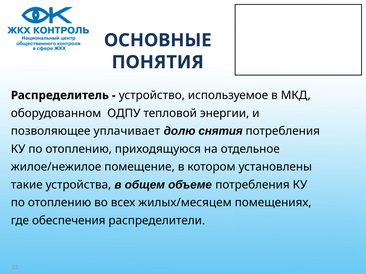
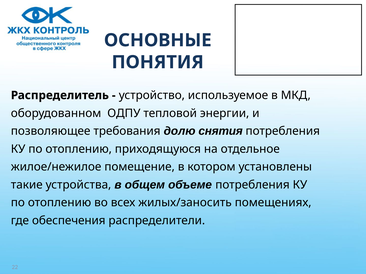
уплачивает: уплачивает -> требования
жилых/месяцем: жилых/месяцем -> жилых/заносить
